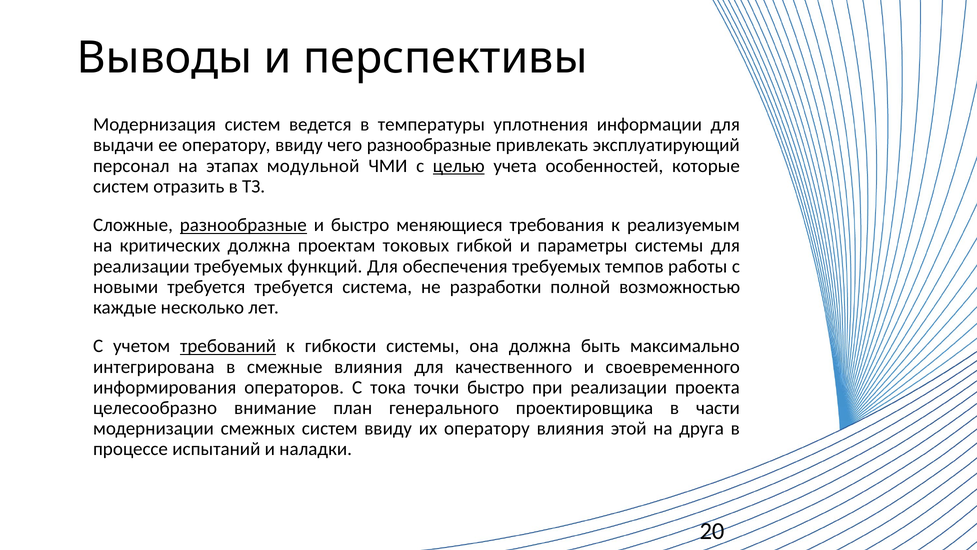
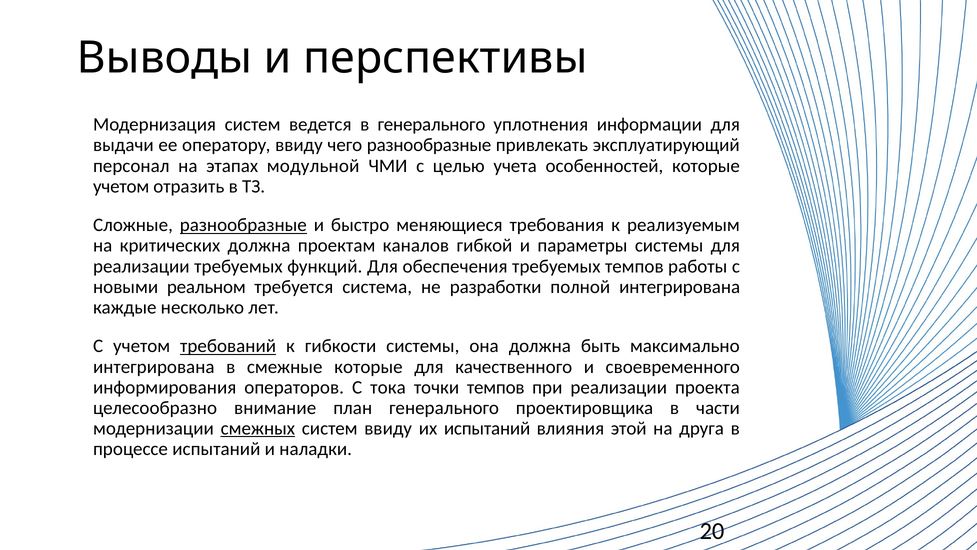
в температуры: температуры -> генерального
целью underline: present -> none
систем at (121, 186): систем -> учетом
токовых: токовых -> каналов
новыми требуется: требуется -> реальном
полной возможностью: возможностью -> интегрирована
смежные влияния: влияния -> которые
точки быстро: быстро -> темпов
смежных underline: none -> present
их оператору: оператору -> испытаний
